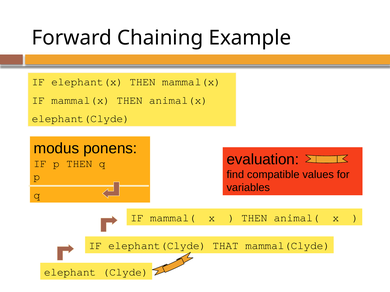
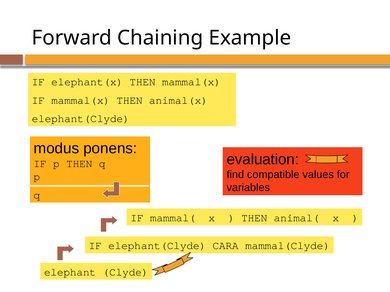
THAT: THAT -> CARA
